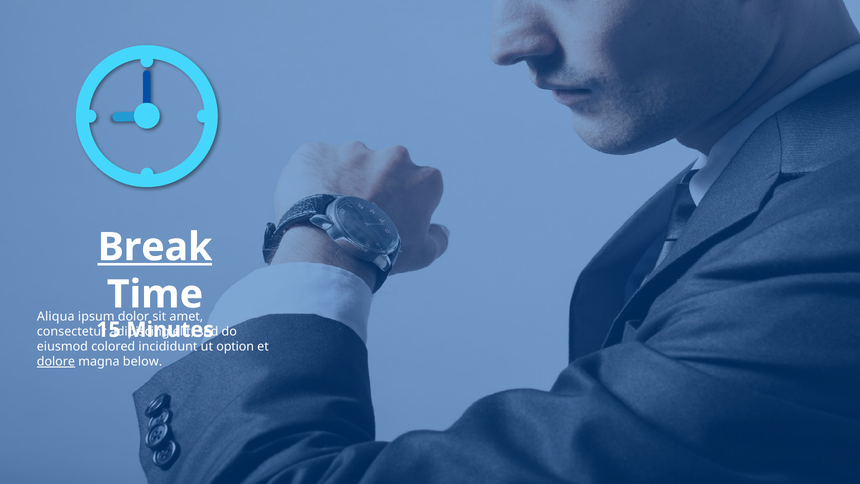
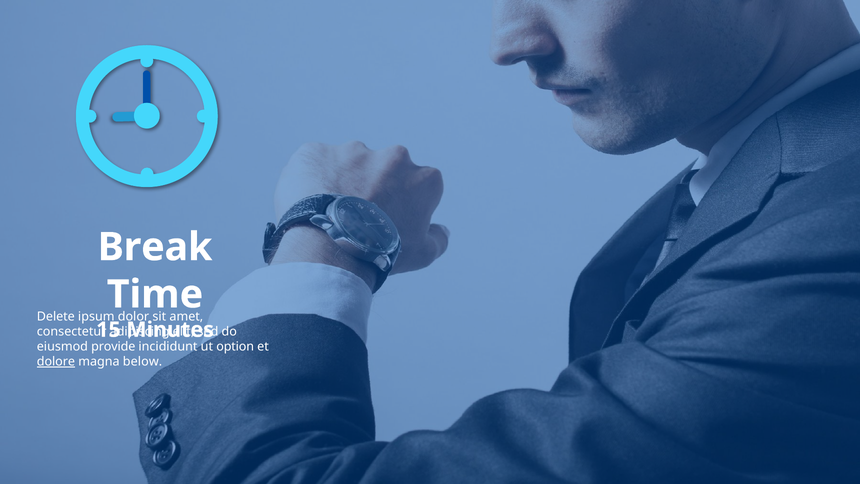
Break underline: present -> none
Aliqua: Aliqua -> Delete
colored: colored -> provide
